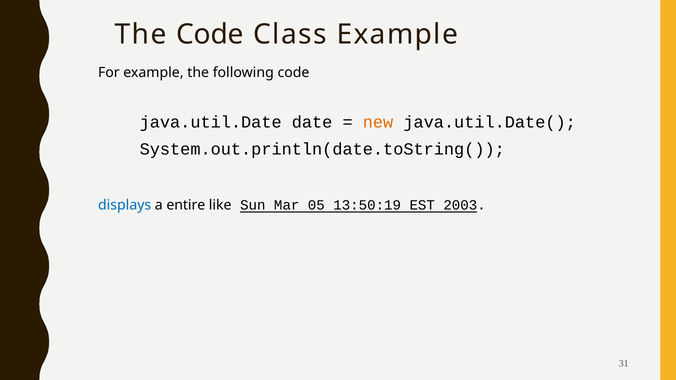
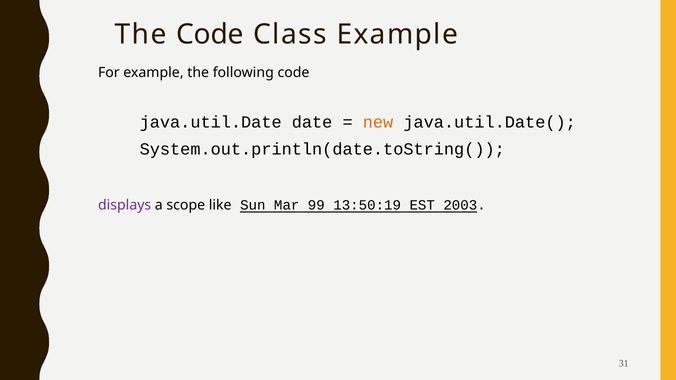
displays colour: blue -> purple
entire: entire -> scope
05: 05 -> 99
